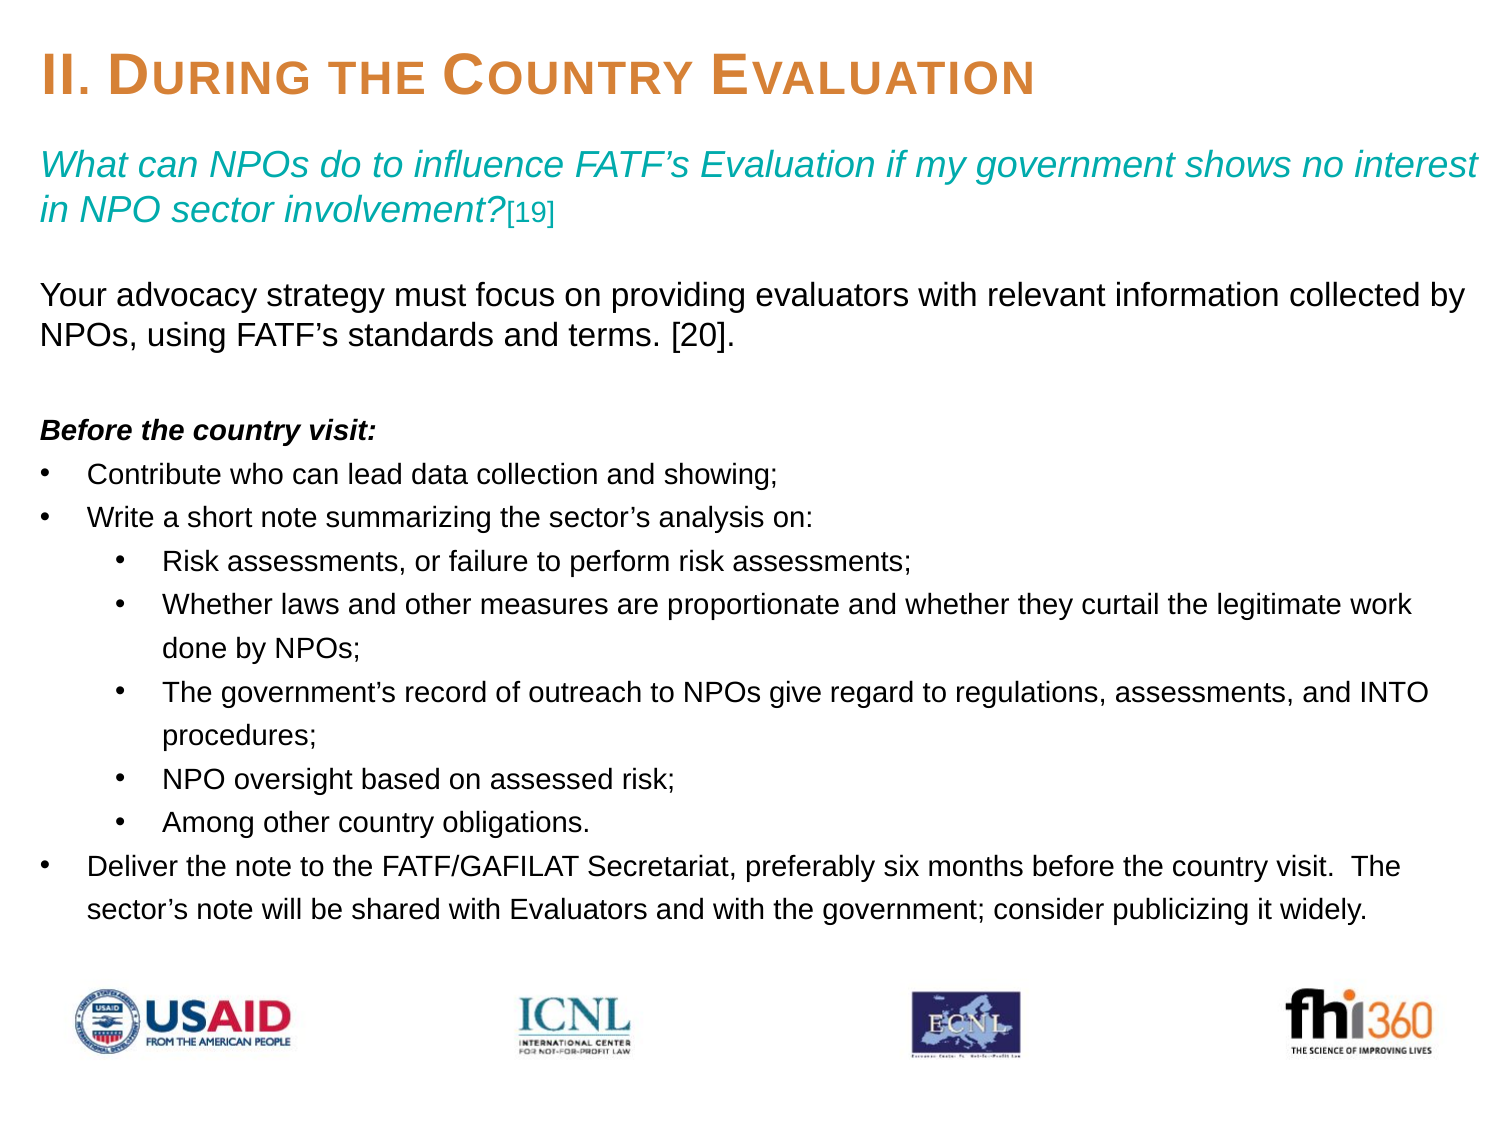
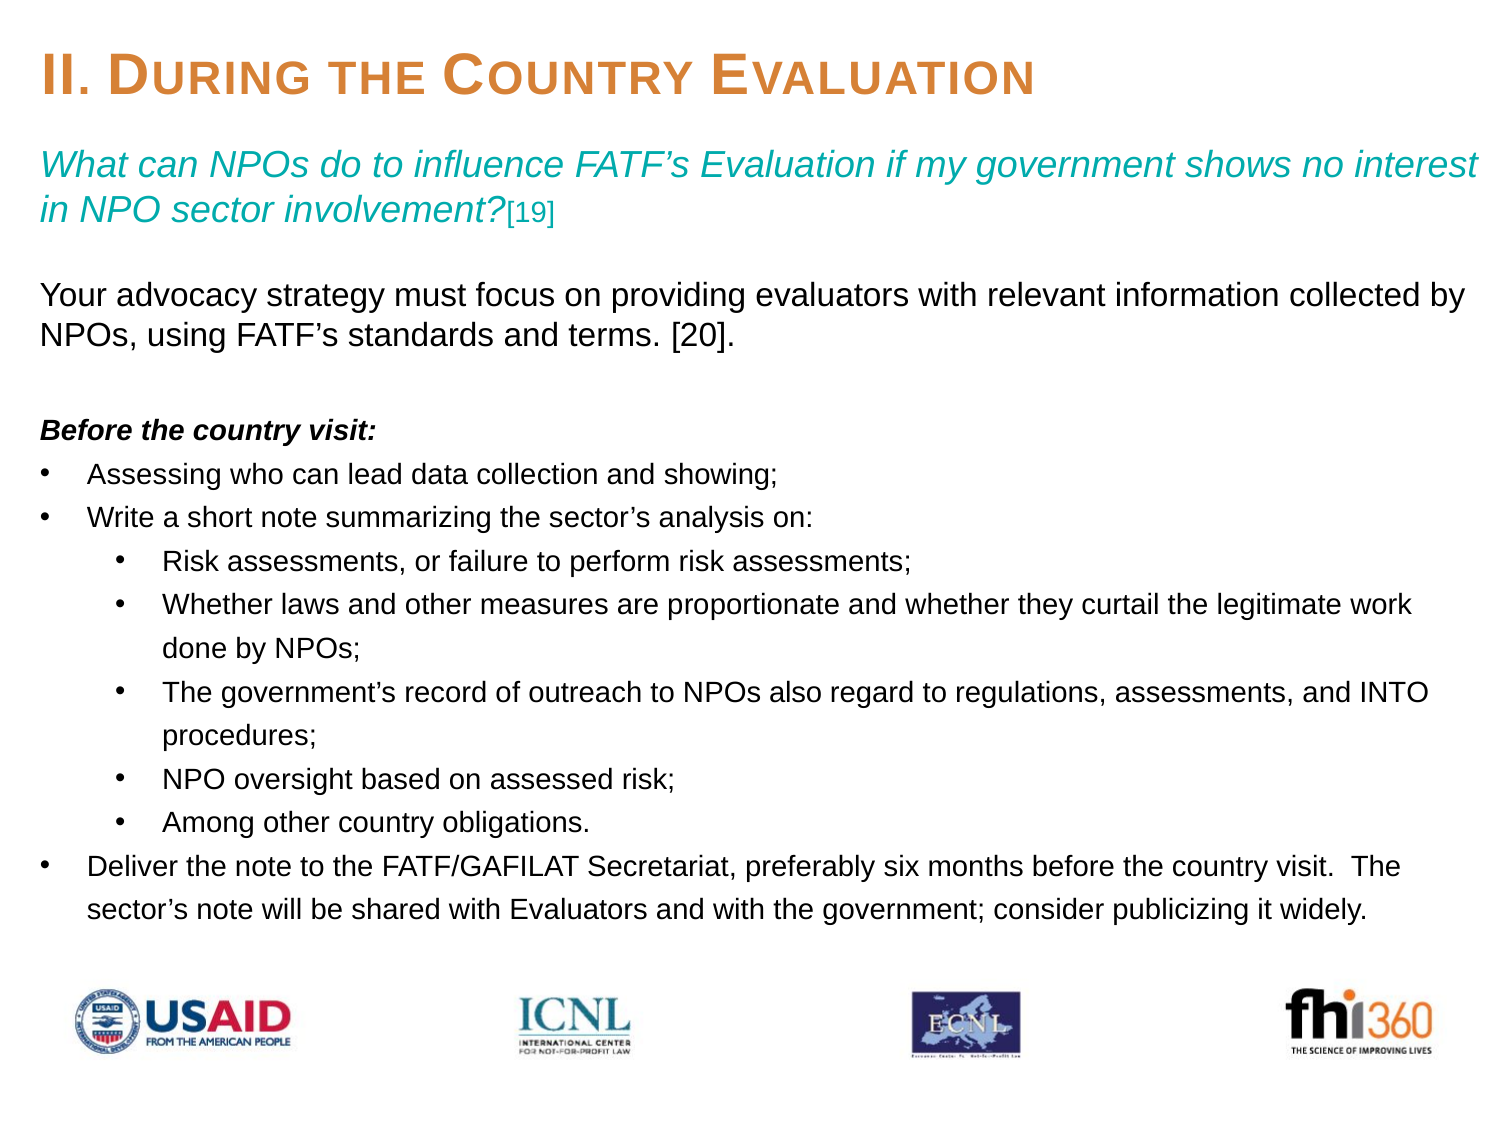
Contribute: Contribute -> Assessing
give: give -> also
